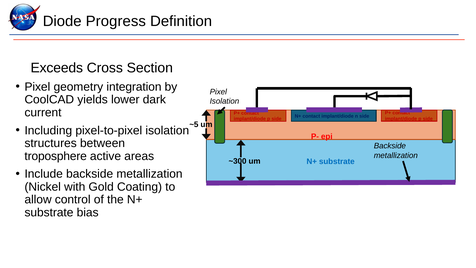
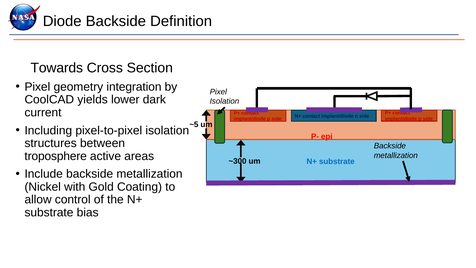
Diode Progress: Progress -> Backside
Exceeds: Exceeds -> Towards
